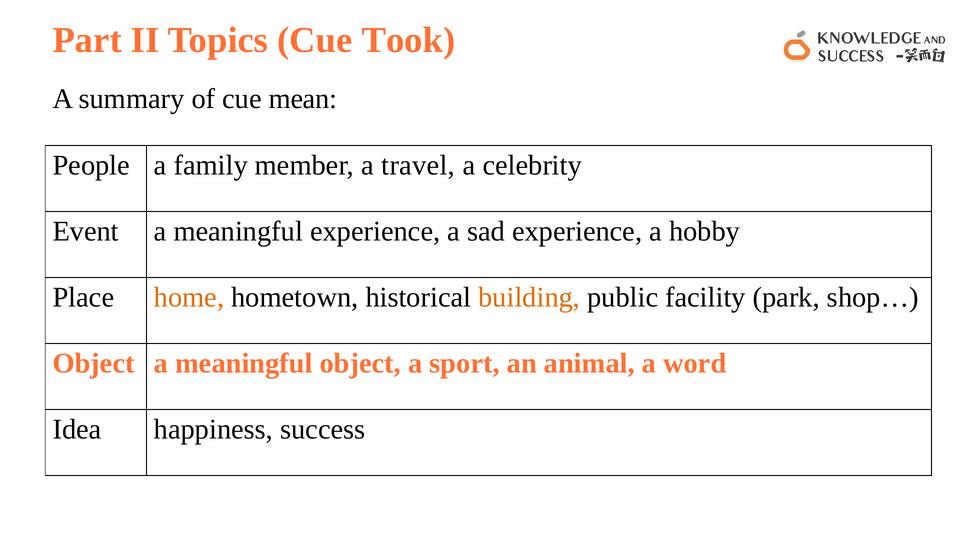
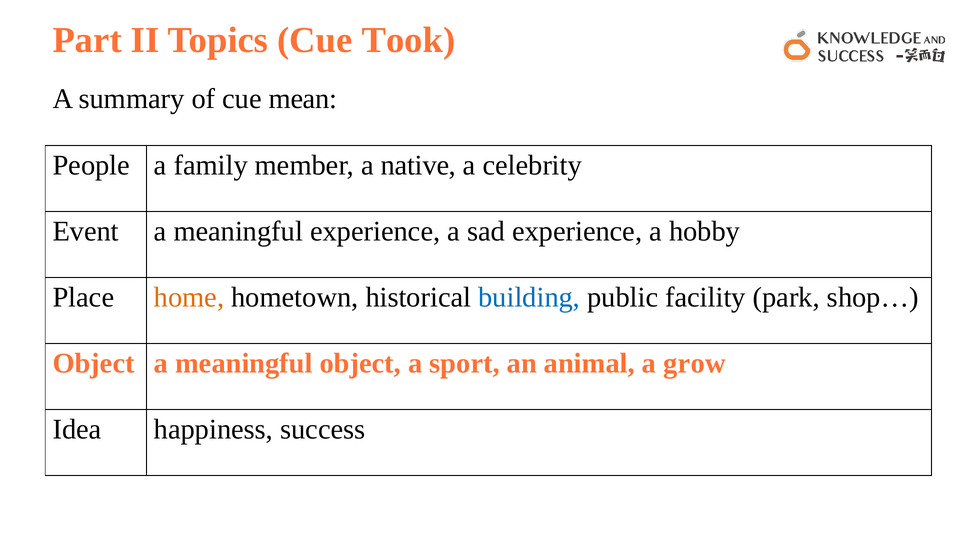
travel: travel -> native
building colour: orange -> blue
word: word -> grow
